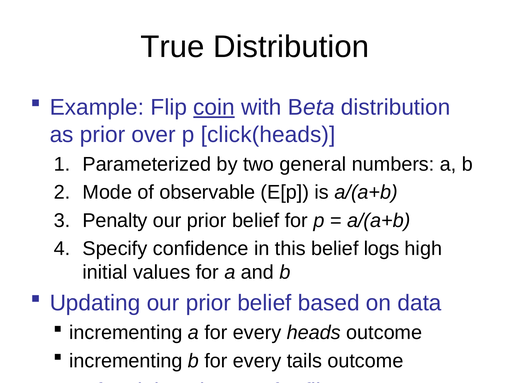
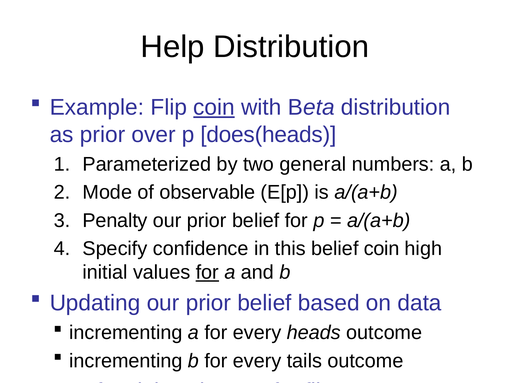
True: True -> Help
click(heads: click(heads -> does(heads
belief logs: logs -> coin
for at (207, 272) underline: none -> present
